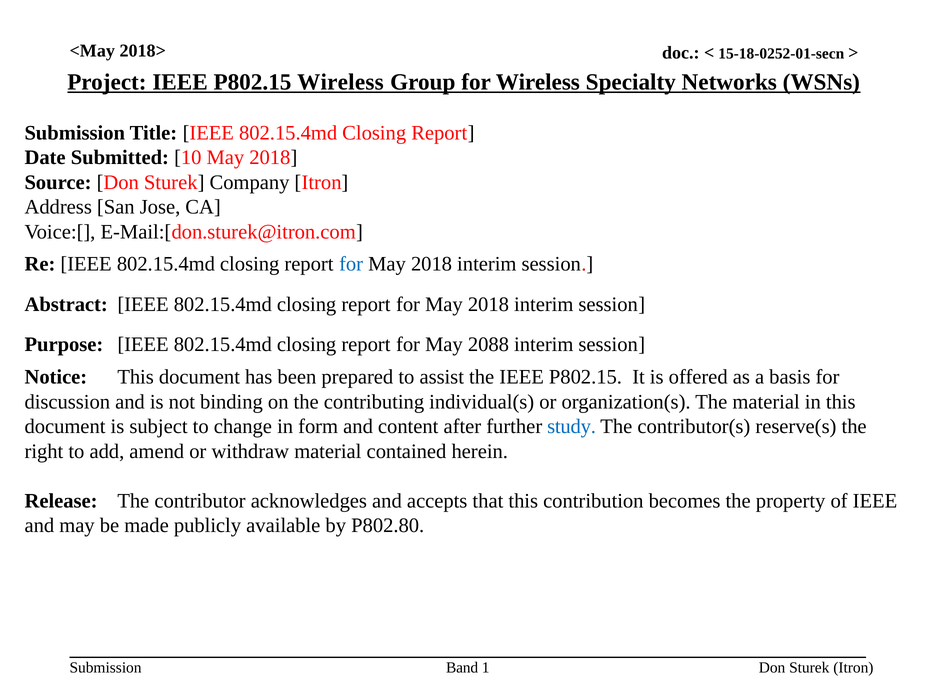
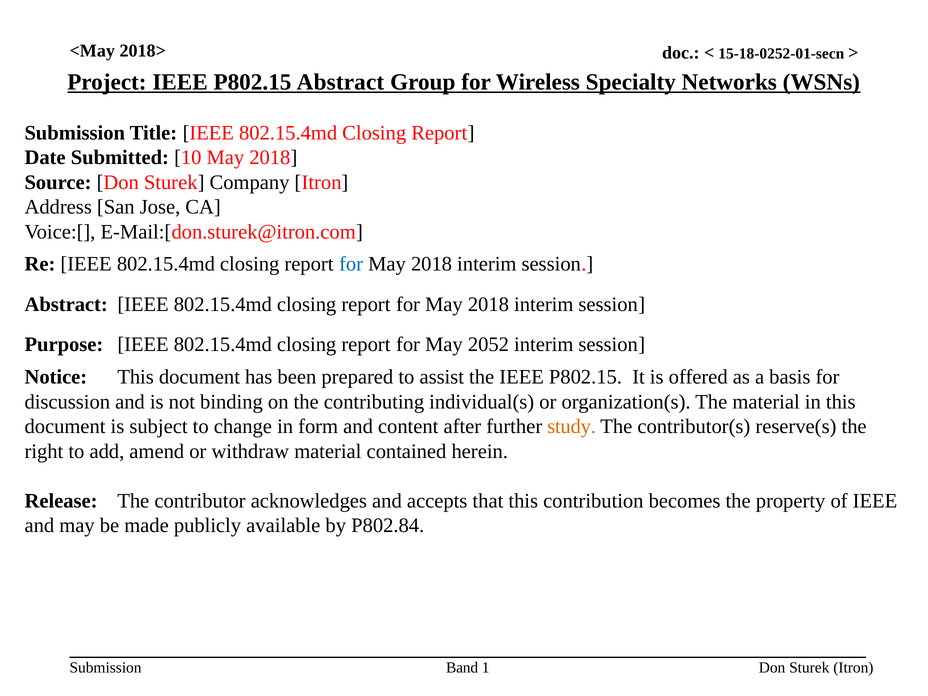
P802.15 Wireless: Wireless -> Abstract
2088: 2088 -> 2052
study colour: blue -> orange
P802.80: P802.80 -> P802.84
